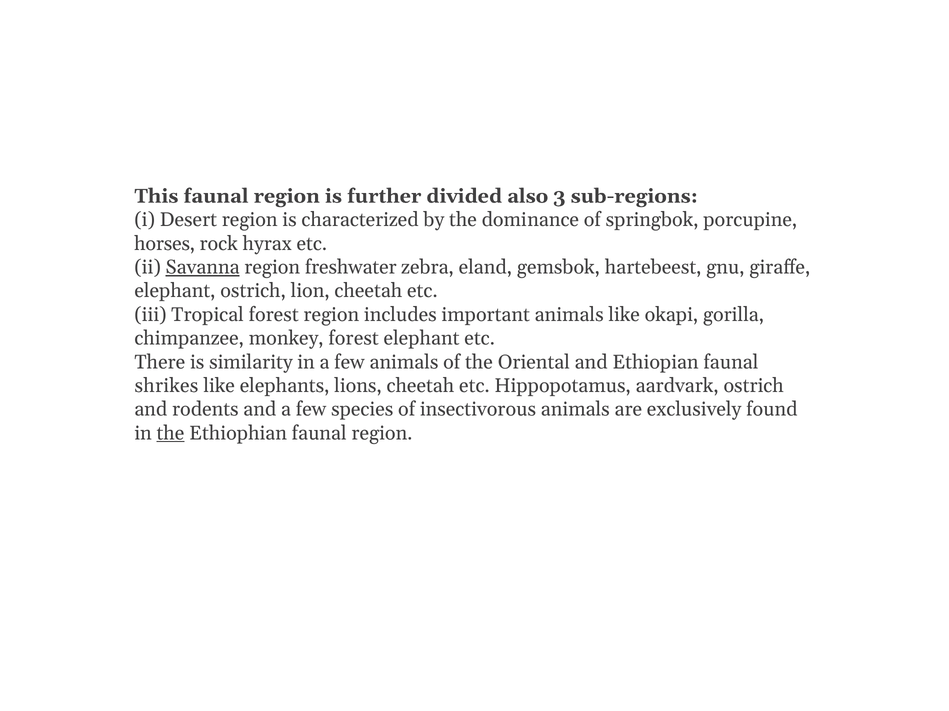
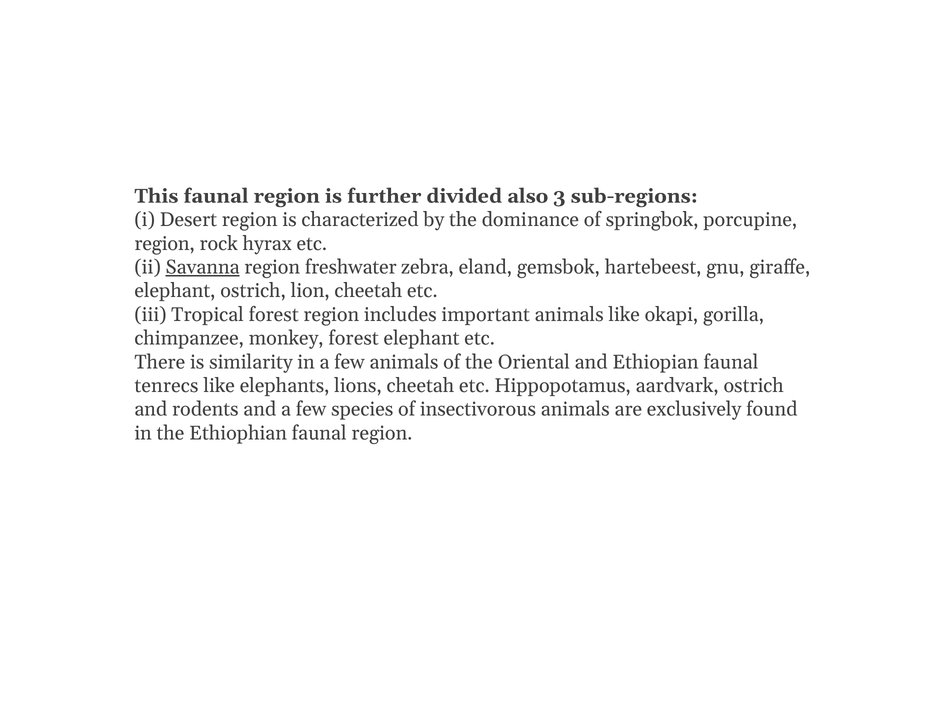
horses at (165, 244): horses -> region
shrikes: shrikes -> tenrecs
the at (170, 434) underline: present -> none
